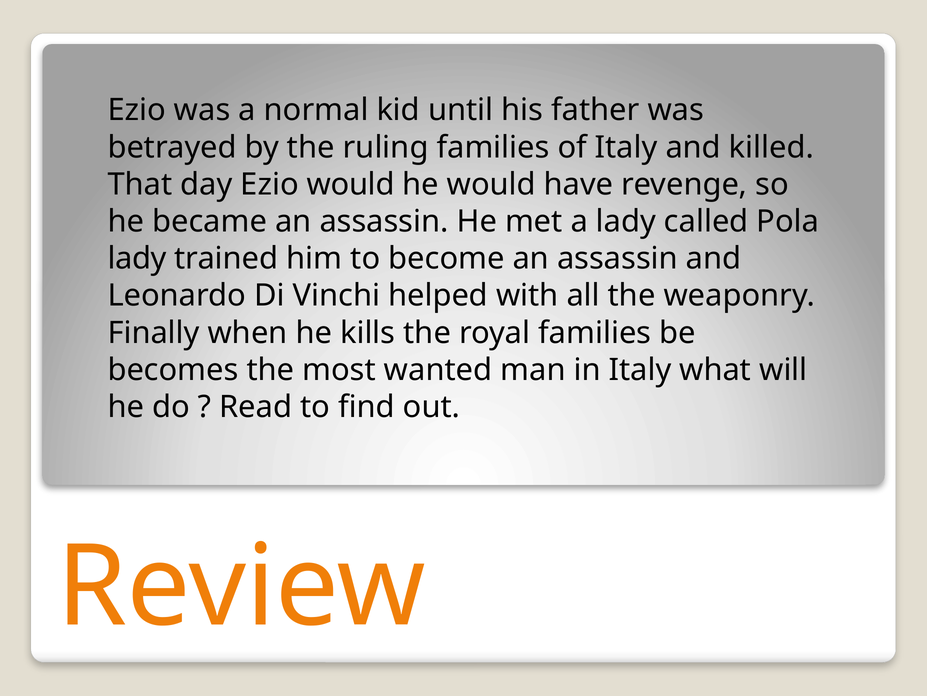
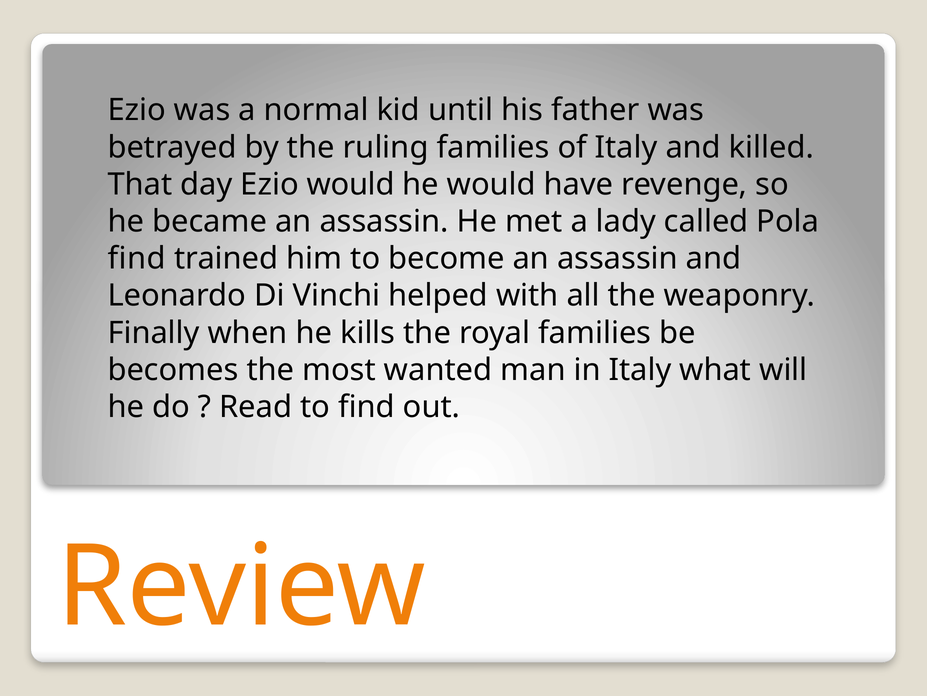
lady at (137, 258): lady -> find
